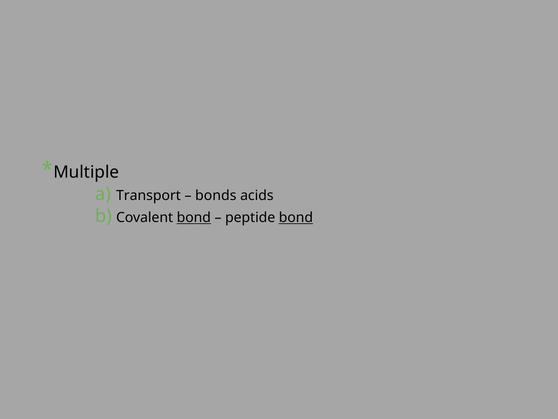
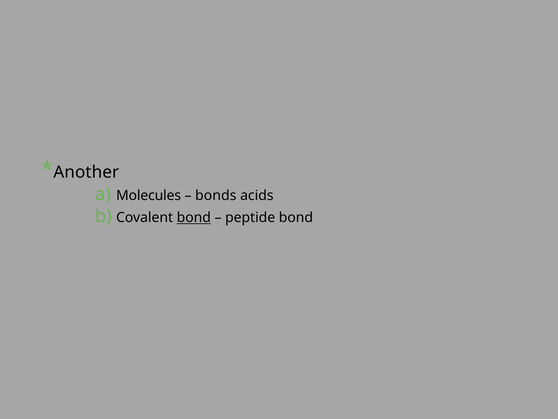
Multiple: Multiple -> Another
Transport: Transport -> Molecules
bond at (296, 217) underline: present -> none
